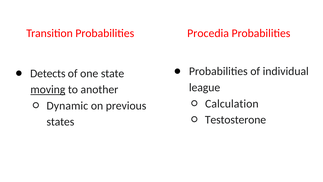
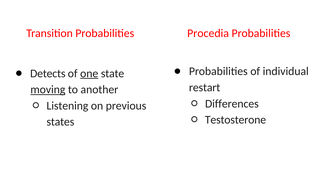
one underline: none -> present
league: league -> restart
Calculation: Calculation -> Differences
Dynamic: Dynamic -> Listening
